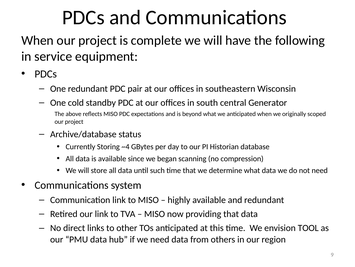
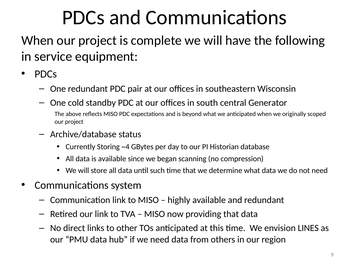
TOOL: TOOL -> LINES
